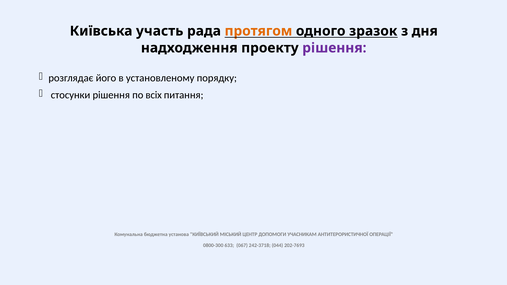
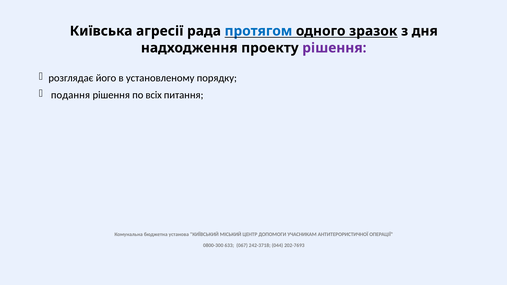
участь: участь -> агресії
протягом colour: orange -> blue
стосунки: стосунки -> подання
